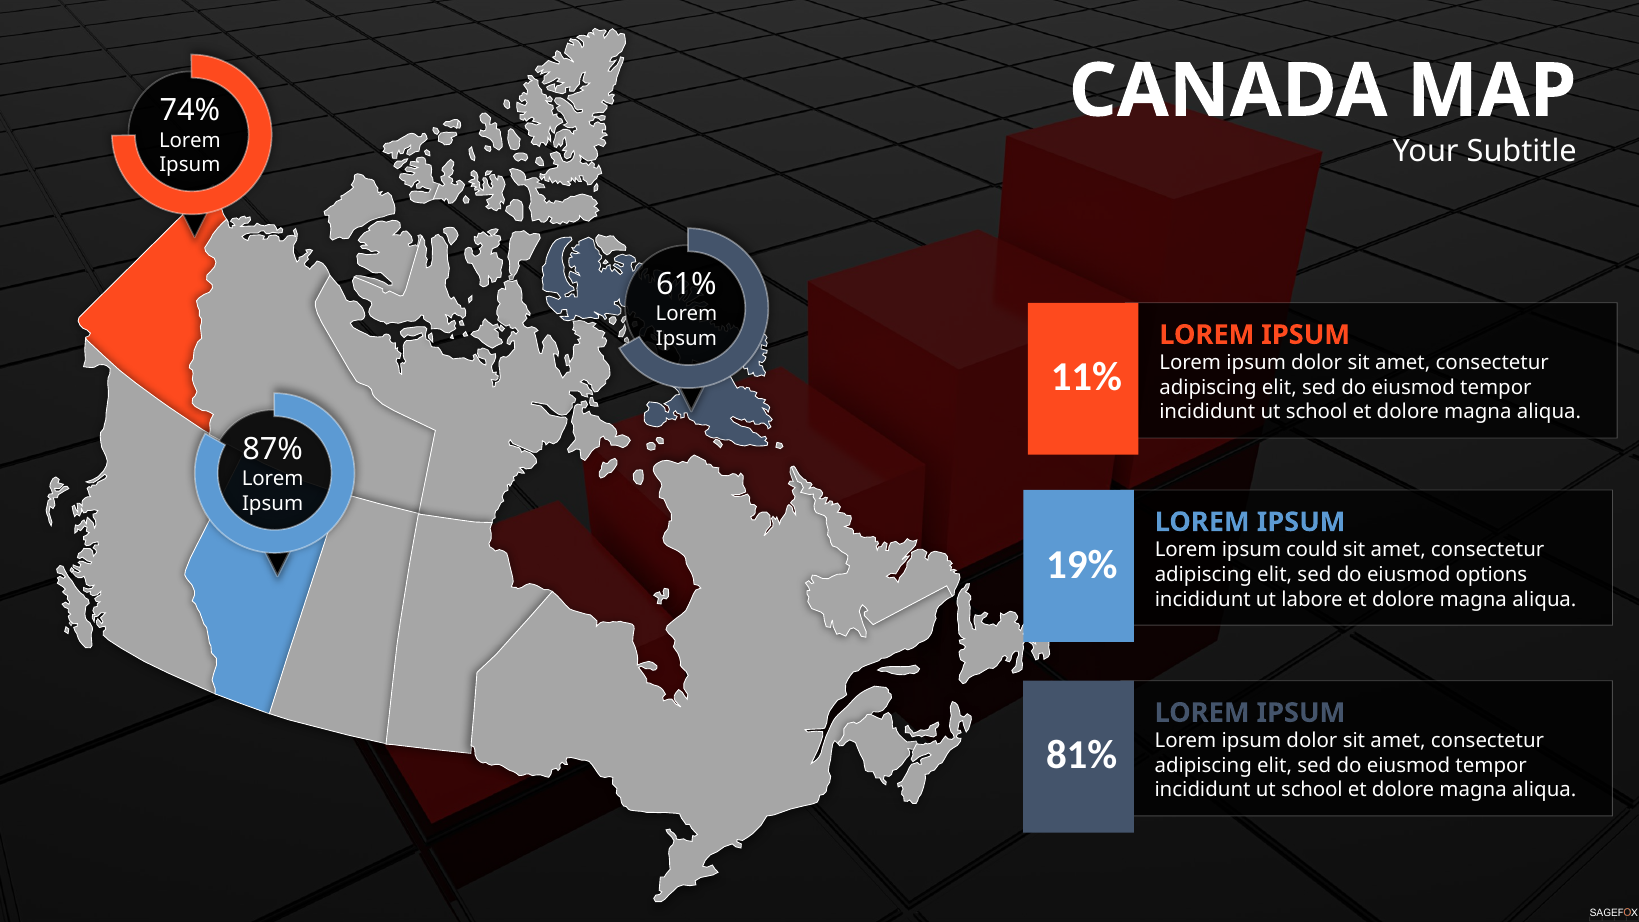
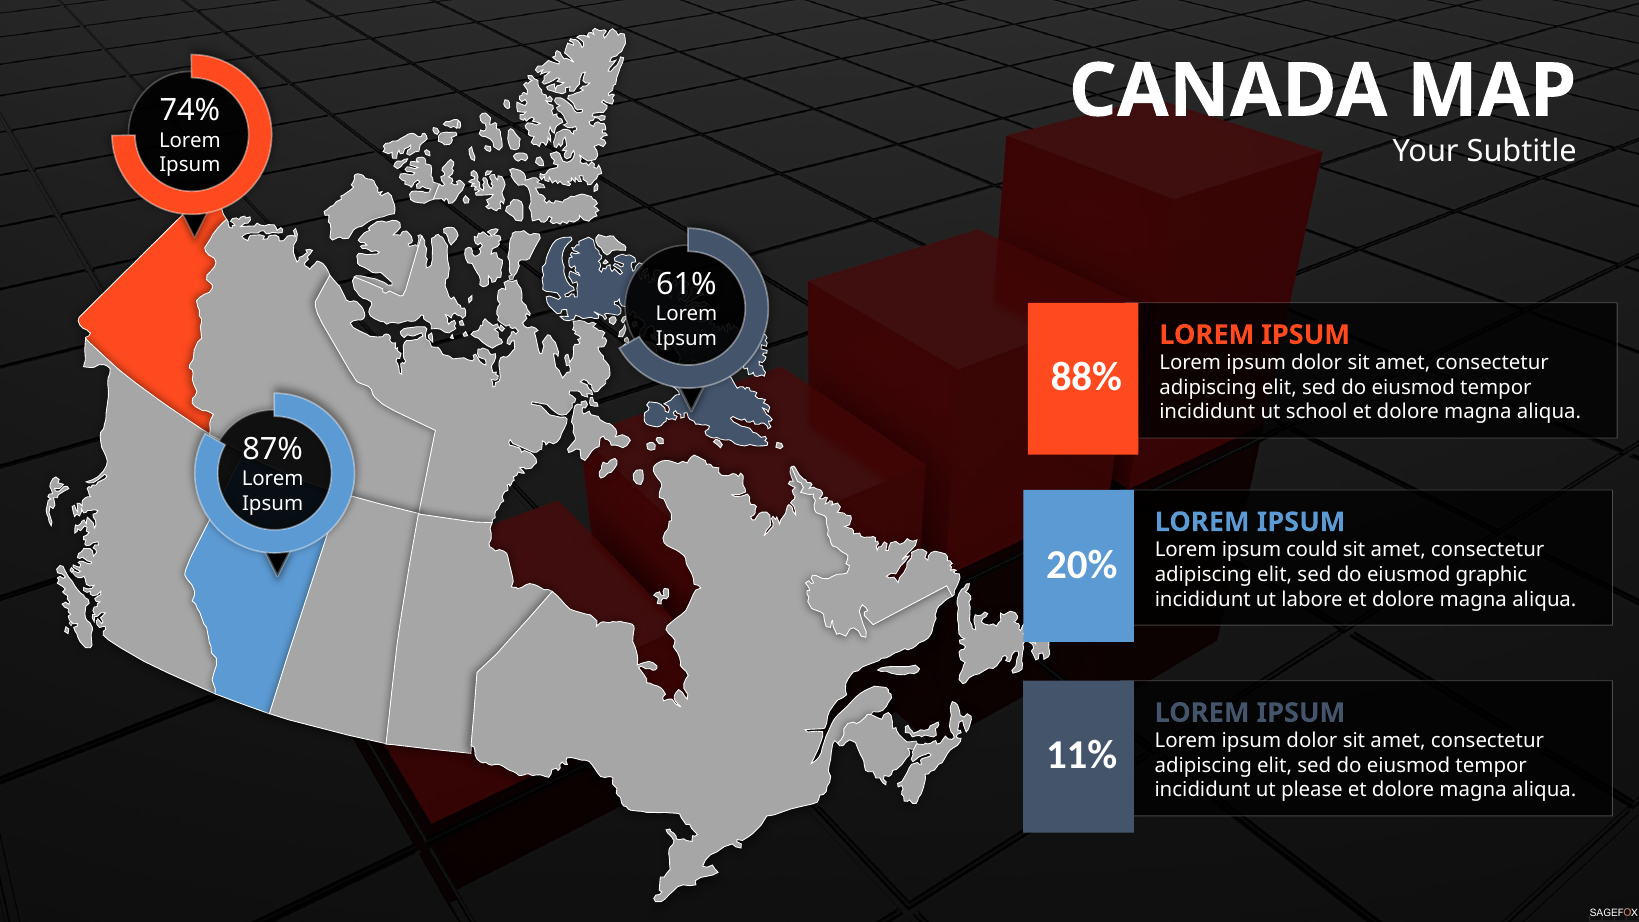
11%: 11% -> 88%
19%: 19% -> 20%
options: options -> graphic
81%: 81% -> 11%
school at (1312, 790): school -> please
